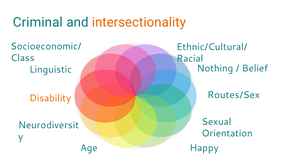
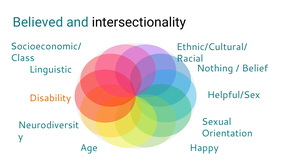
Criminal: Criminal -> Believed
intersectionality colour: orange -> black
Routes/Sex: Routes/Sex -> Helpful/Sex
